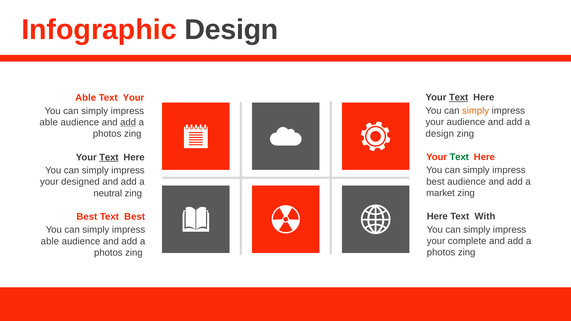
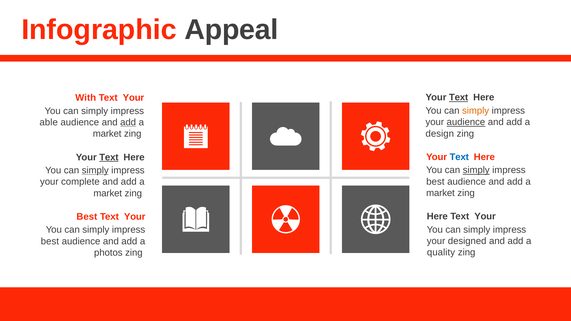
Infographic Design: Design -> Appeal
Able at (86, 98): Able -> With
audience at (466, 122) underline: none -> present
photos at (107, 134): photos -> market
Text at (459, 157) colour: green -> blue
simply at (476, 170) underline: none -> present
simply at (95, 171) underline: none -> present
designed: designed -> complete
neutral at (108, 193): neutral -> market
With at (485, 217): With -> Your
Best at (135, 217): Best -> Your
complete: complete -> designed
able at (50, 241): able -> best
photos at (441, 253): photos -> quality
